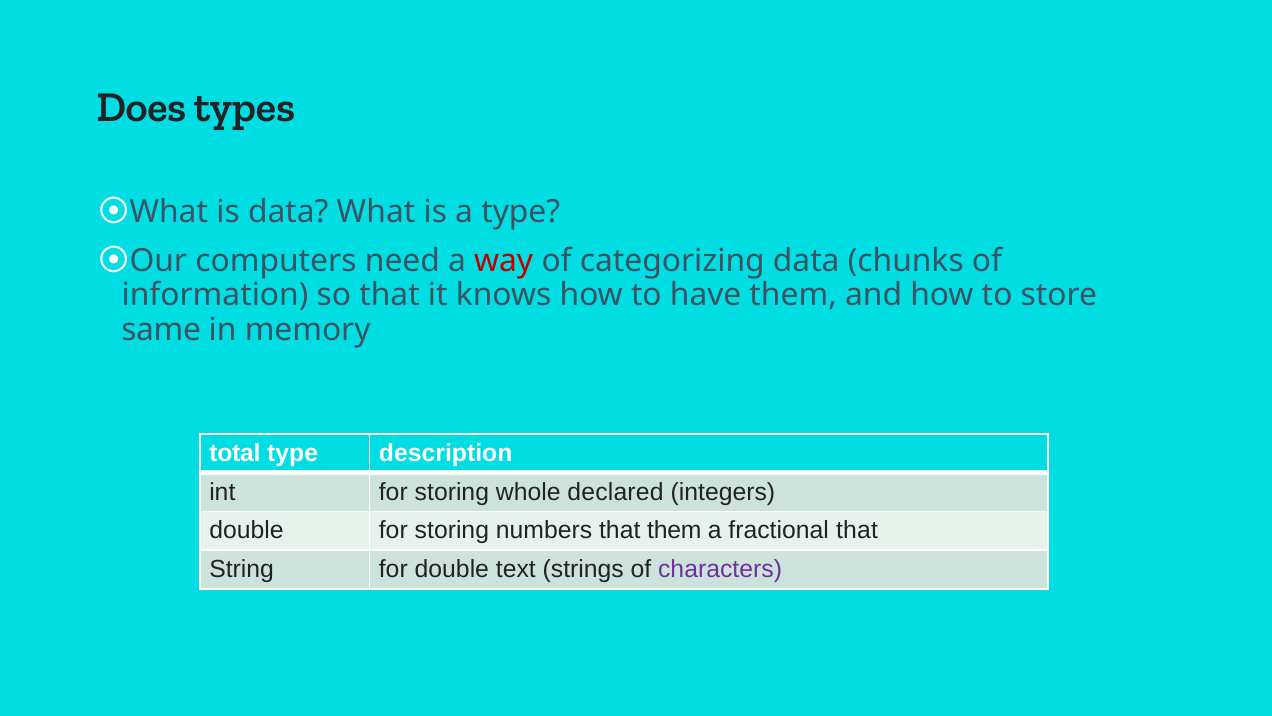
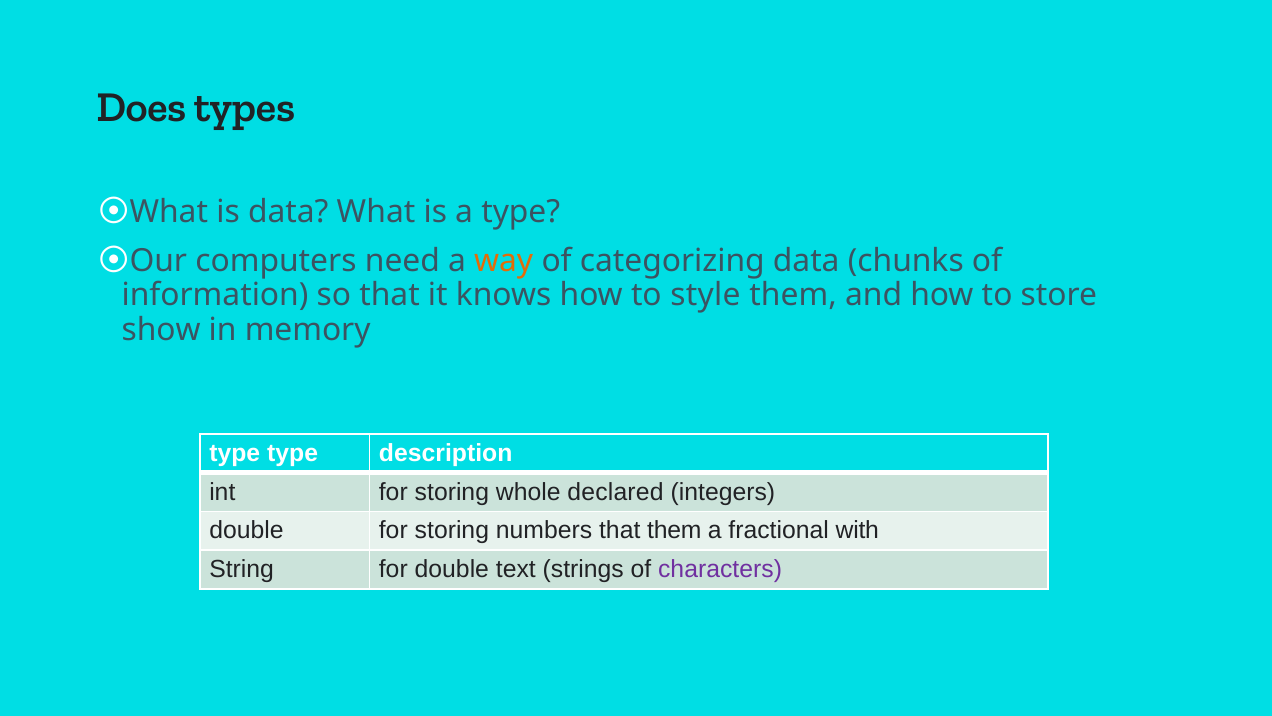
way colour: red -> orange
have: have -> style
same: same -> show
total at (235, 453): total -> type
fractional that: that -> with
